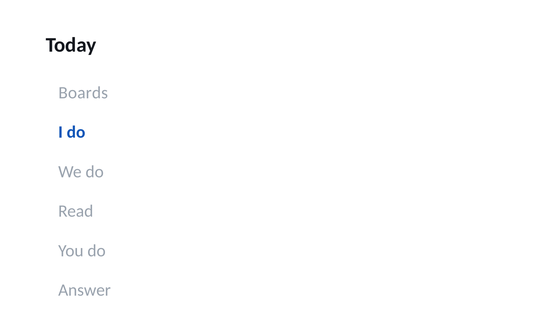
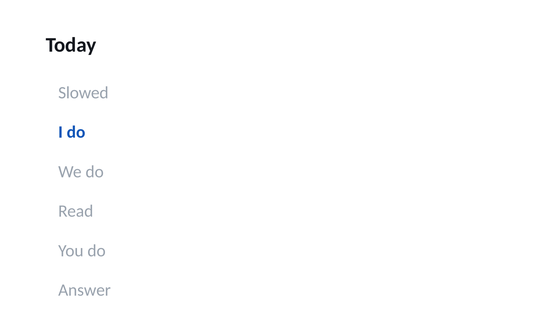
Boards: Boards -> Slowed
